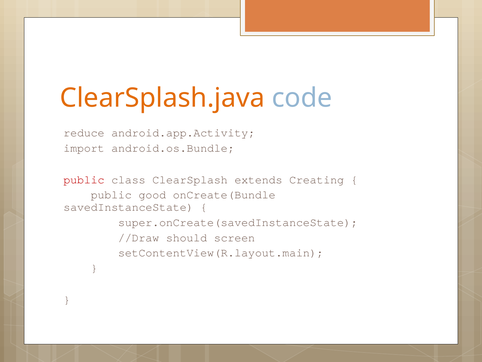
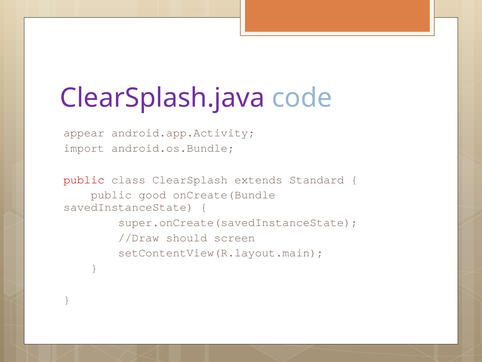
ClearSplash.java colour: orange -> purple
reduce: reduce -> appear
Creating: Creating -> Standard
